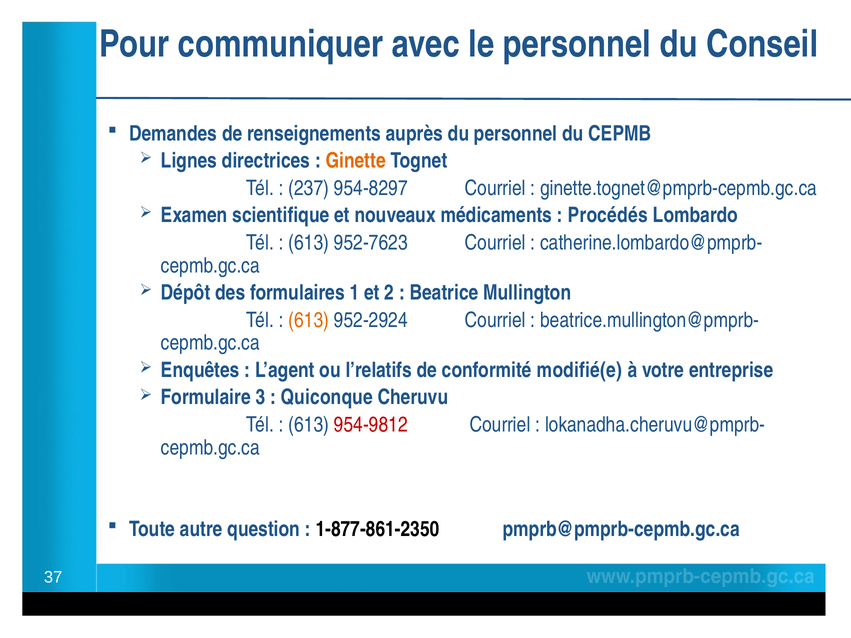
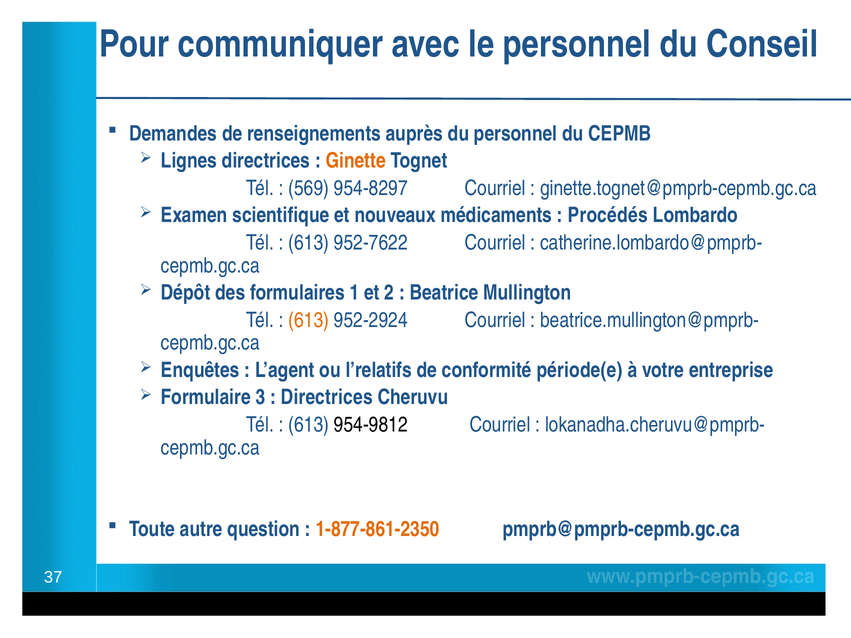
237: 237 -> 569
952-7623: 952-7623 -> 952-7622
modifié(e: modifié(e -> période(e
Quiconque at (327, 398): Quiconque -> Directrices
954-9812 colour: red -> black
1-877-861-2350 colour: black -> orange
